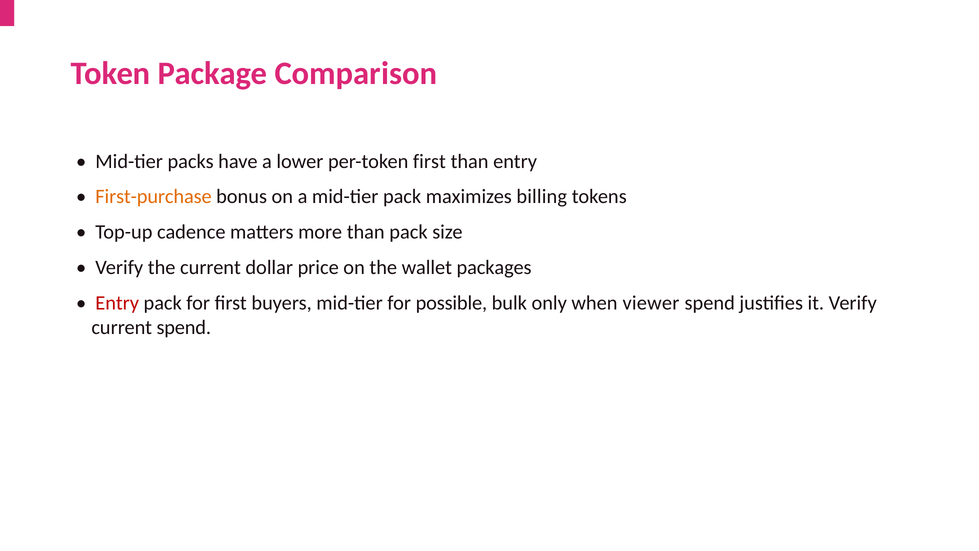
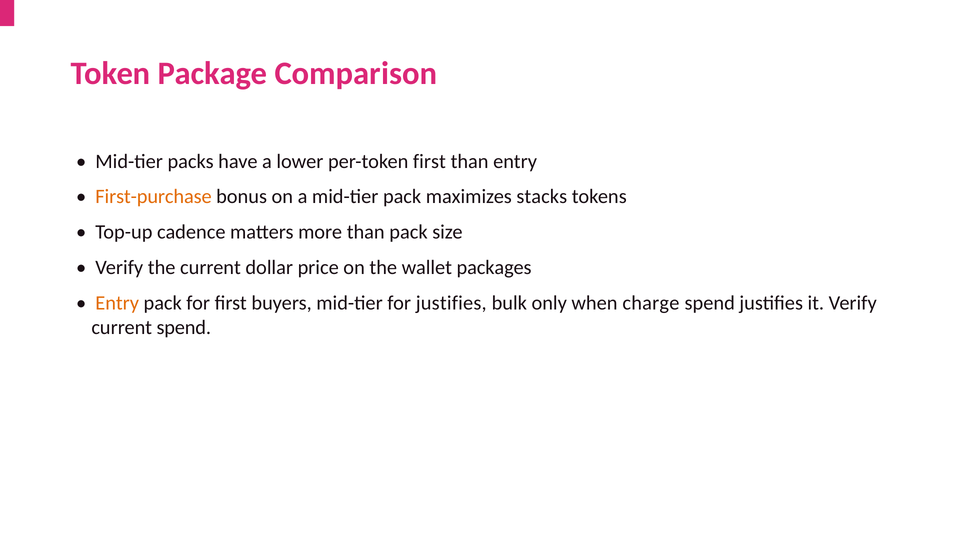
billing: billing -> stacks
Entry at (117, 303) colour: red -> orange
for possible: possible -> justifies
viewer: viewer -> charge
